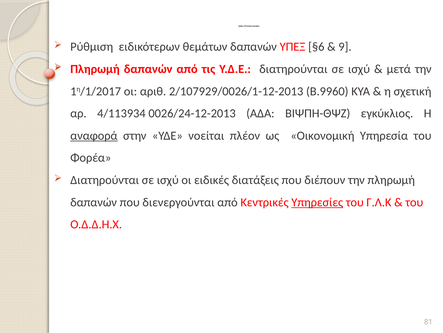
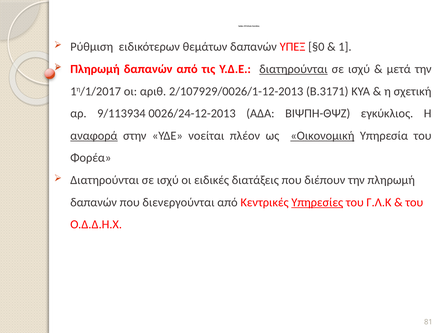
§6: §6 -> §0
9: 9 -> 1
διατηρούνται at (293, 69) underline: none -> present
Β.9960: Β.9960 -> Β.3171
4/113934: 4/113934 -> 9/113934
Οικονομική underline: none -> present
